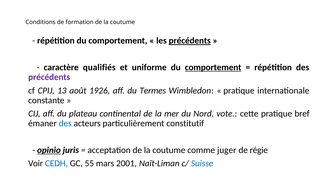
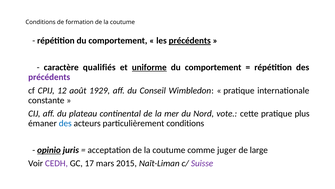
uniforme underline: none -> present
comportement at (213, 67) underline: present -> none
13: 13 -> 12
1926: 1926 -> 1929
Termes: Termes -> Conseil
bref: bref -> plus
particulièrement constitutif: constitutif -> conditions
régie: régie -> large
CEDH colour: blue -> purple
55: 55 -> 17
2001: 2001 -> 2015
Suisse colour: blue -> purple
